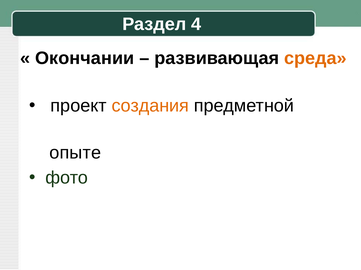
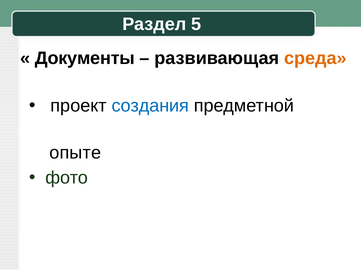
4: 4 -> 5
Окончании: Окончании -> Документы
создания colour: orange -> blue
